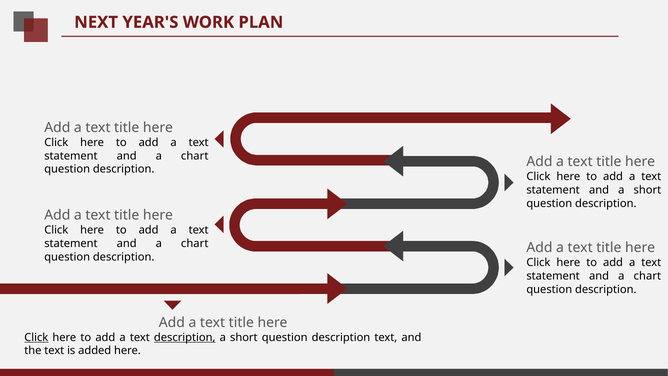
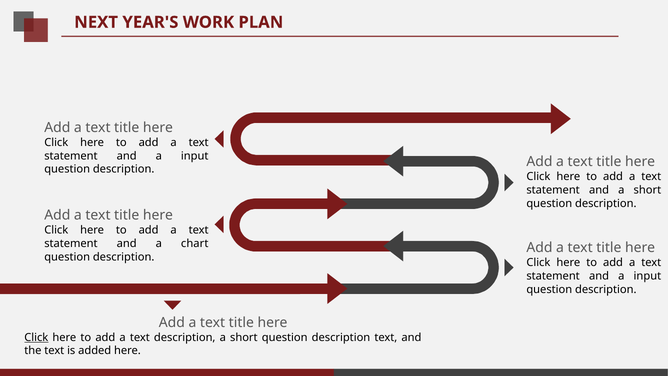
chart at (195, 156): chart -> input
chart at (647, 276): chart -> input
description at (185, 338) underline: present -> none
